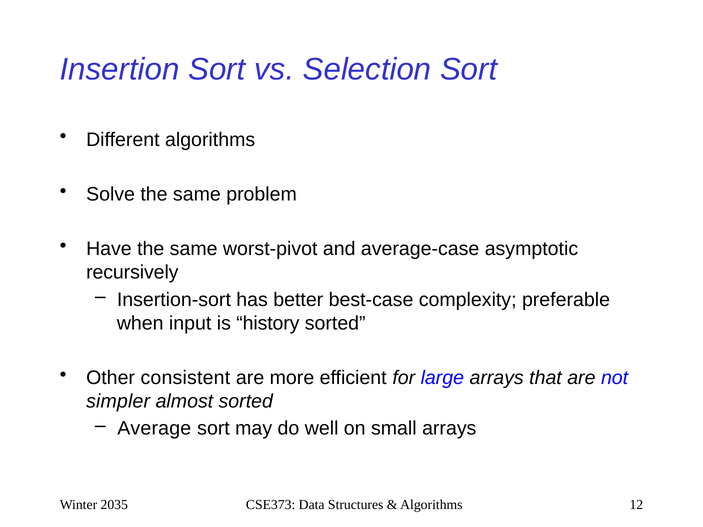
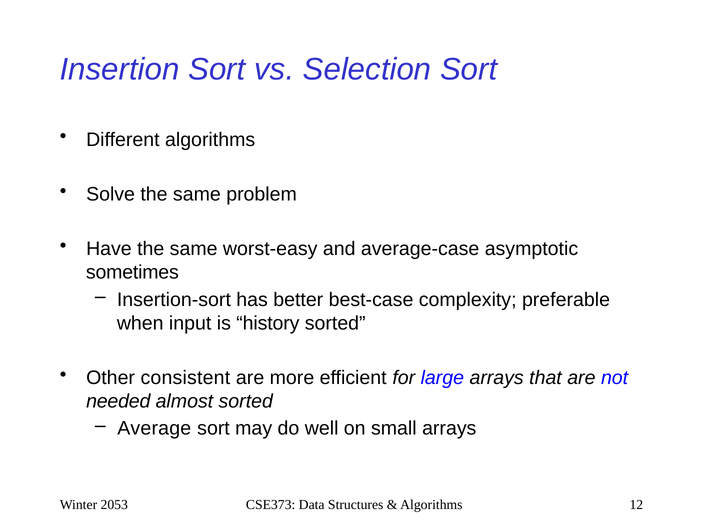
worst-pivot: worst-pivot -> worst-easy
recursively: recursively -> sometimes
simpler: simpler -> needed
2035: 2035 -> 2053
